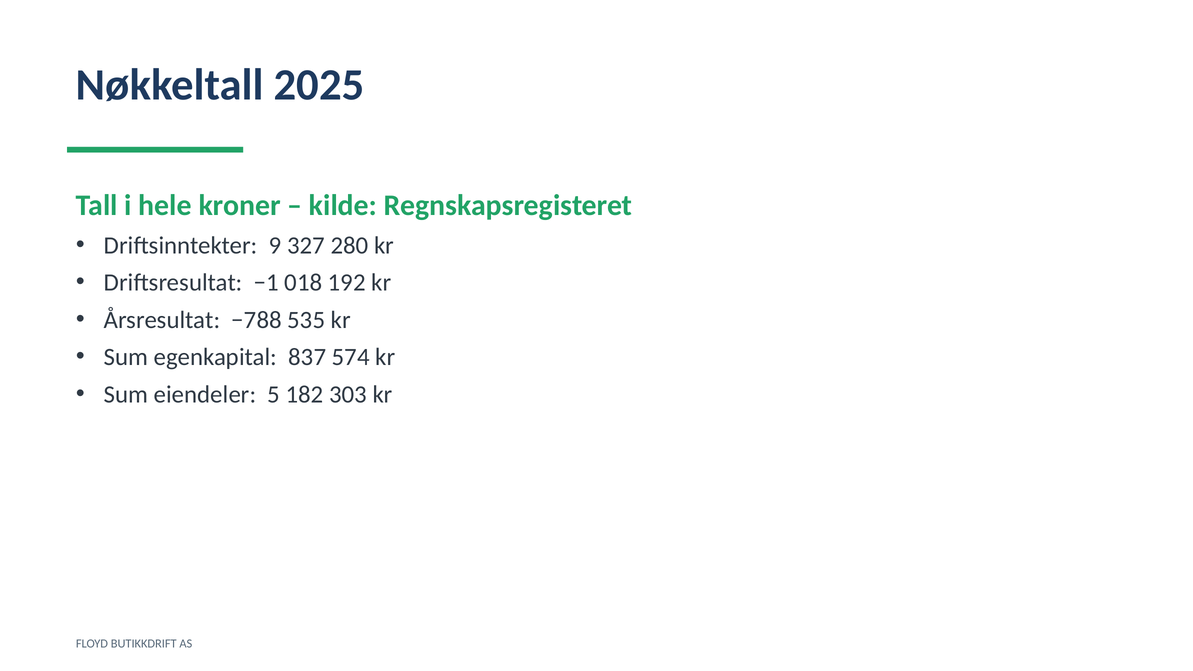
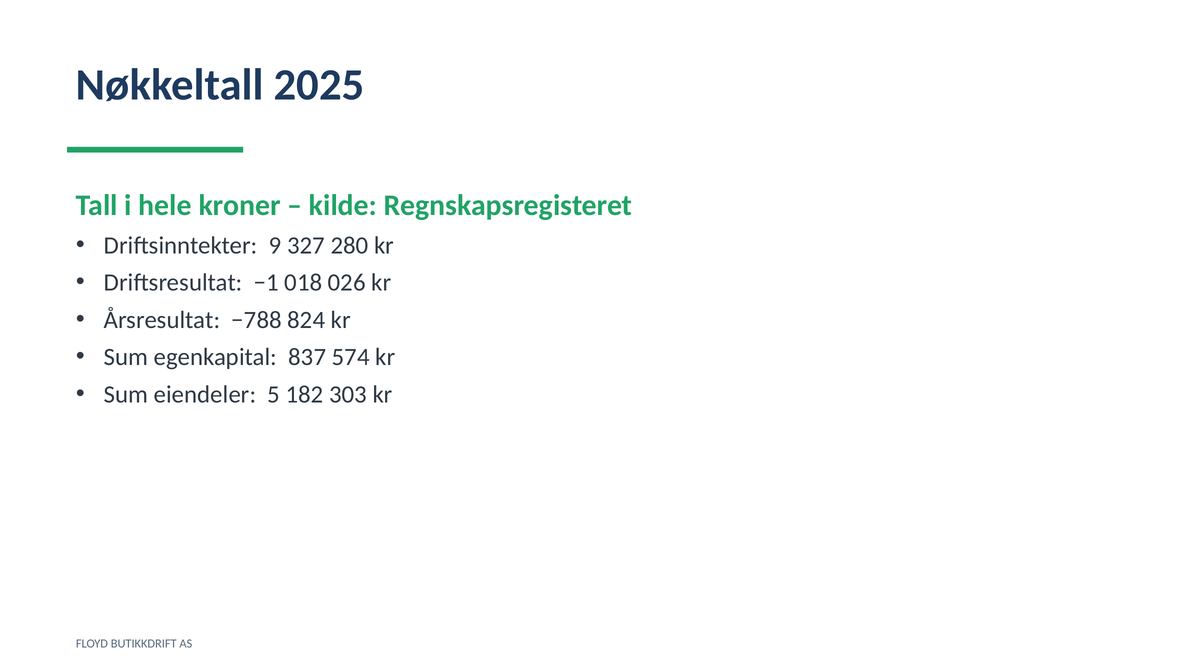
192: 192 -> 026
535: 535 -> 824
